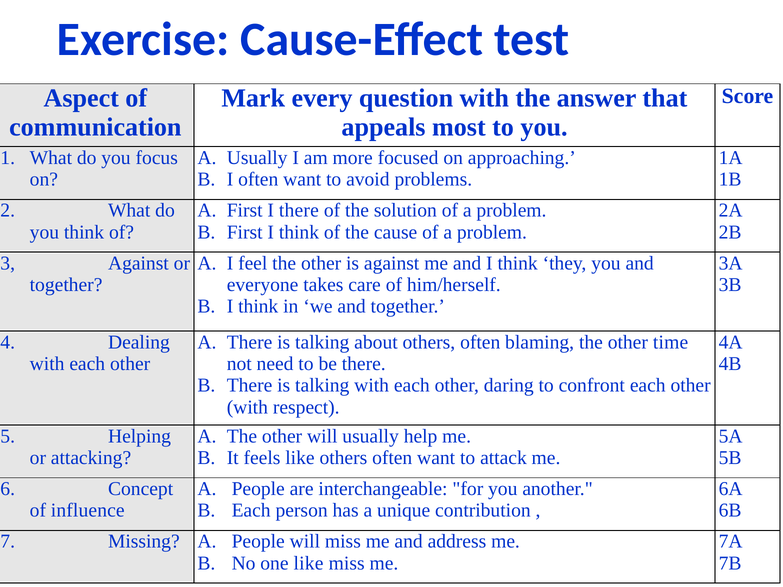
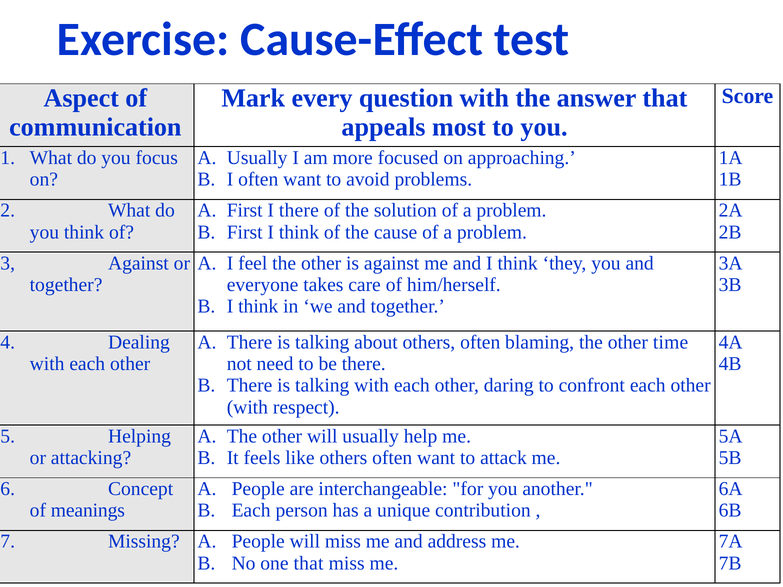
influence: influence -> meanings
one like: like -> that
